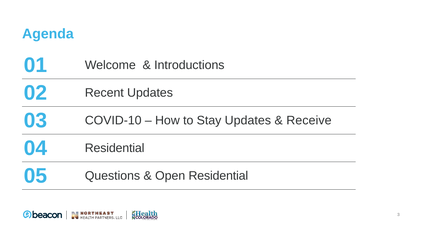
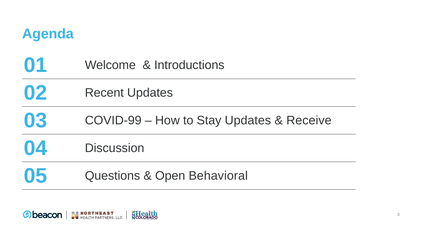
COVID-10: COVID-10 -> COVID-99
04 Residential: Residential -> Discussion
Open Residential: Residential -> Behavioral
